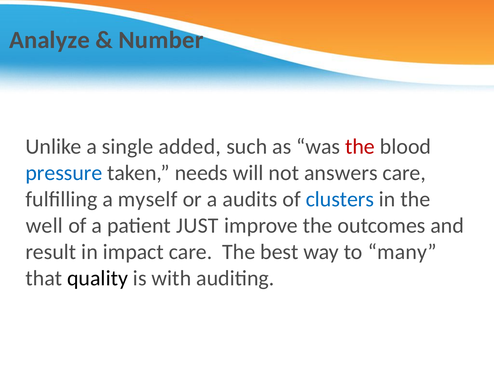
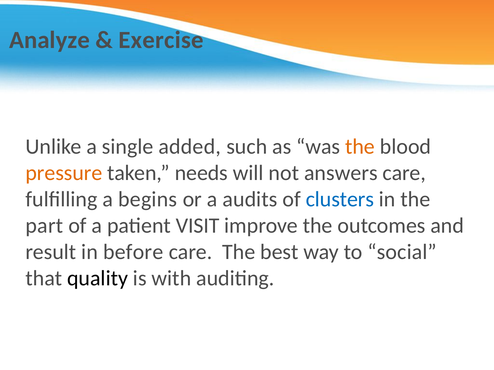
Number: Number -> Exercise
the at (360, 147) colour: red -> orange
pressure colour: blue -> orange
myself: myself -> begins
well: well -> part
JUST: JUST -> VISIT
impact: impact -> before
many: many -> social
